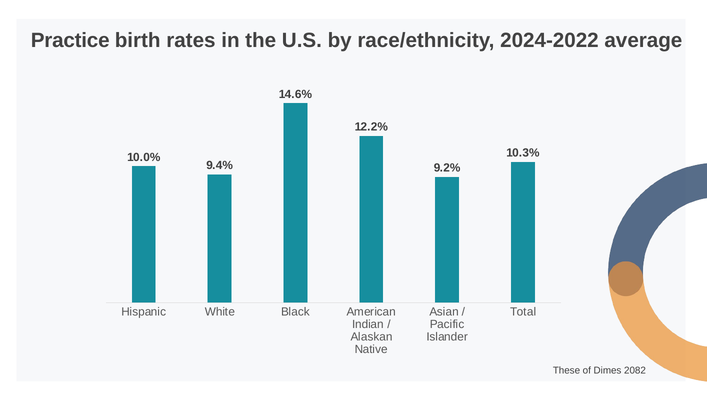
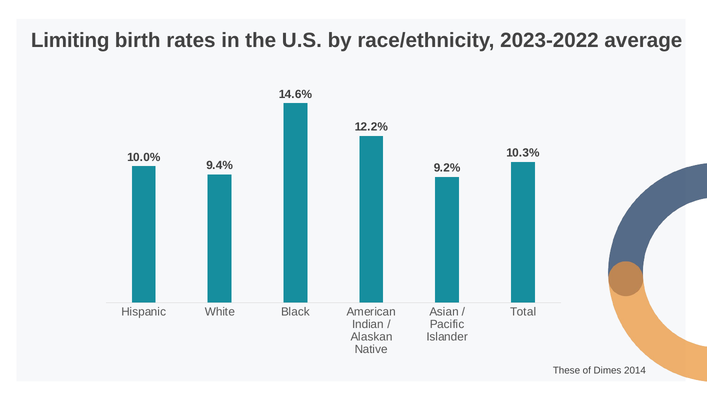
Practice: Practice -> Limiting
2024-2022: 2024-2022 -> 2023-2022
2082: 2082 -> 2014
